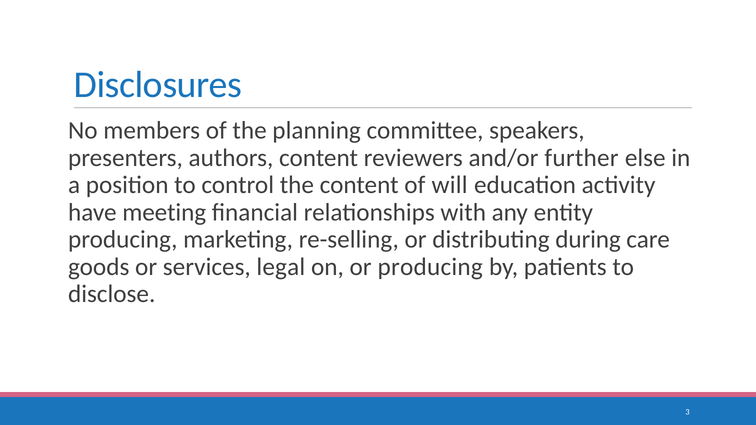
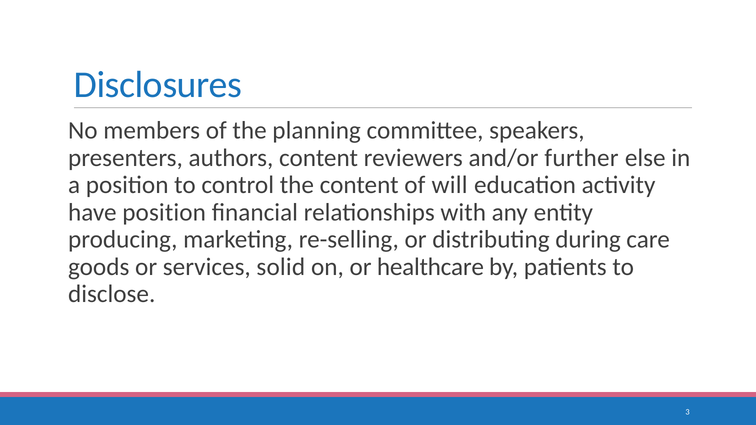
have meeting: meeting -> position
legal: legal -> solid
or producing: producing -> healthcare
